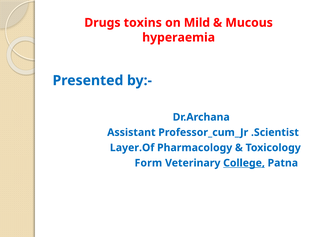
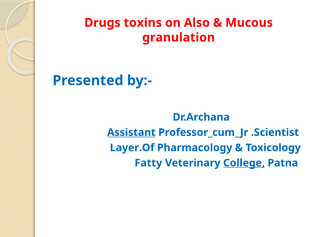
Mild: Mild -> Also
hyperaemia: hyperaemia -> granulation
Assistant underline: none -> present
Form: Form -> Fatty
